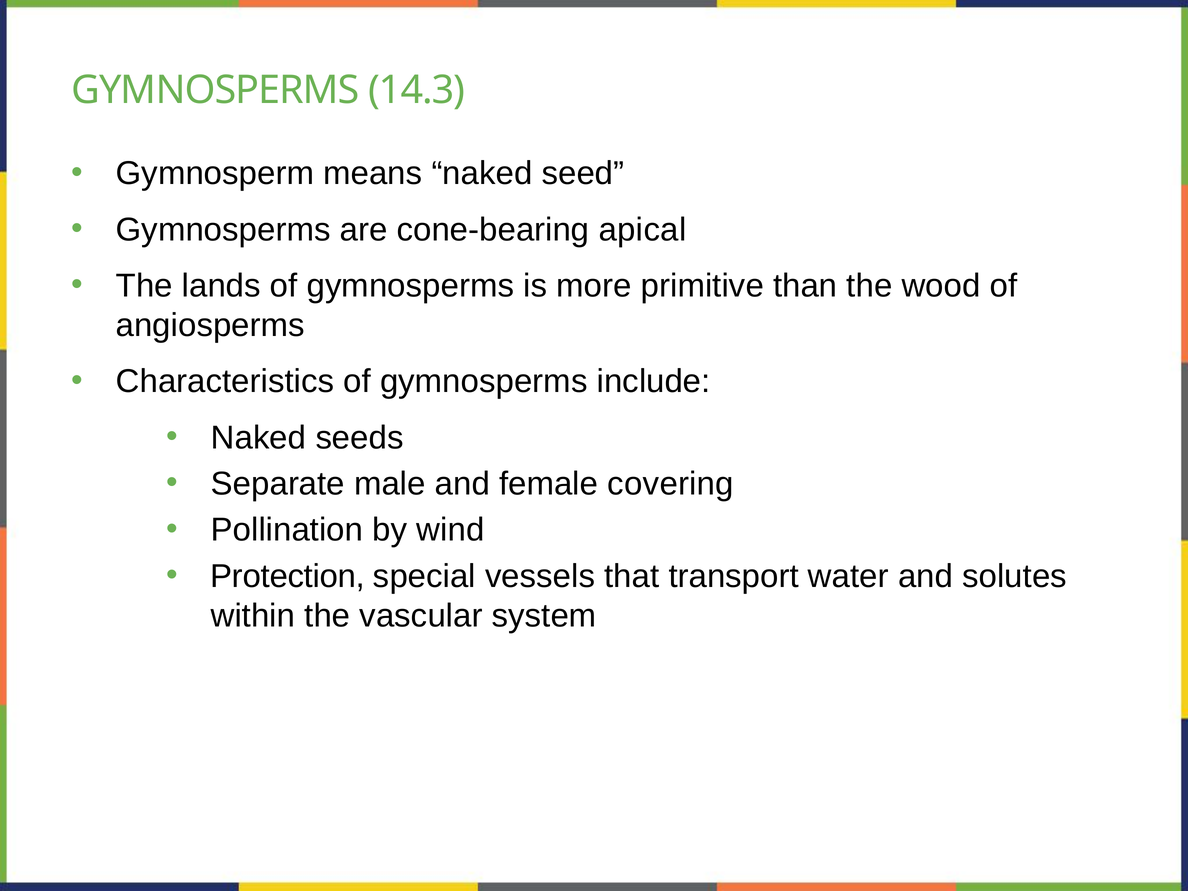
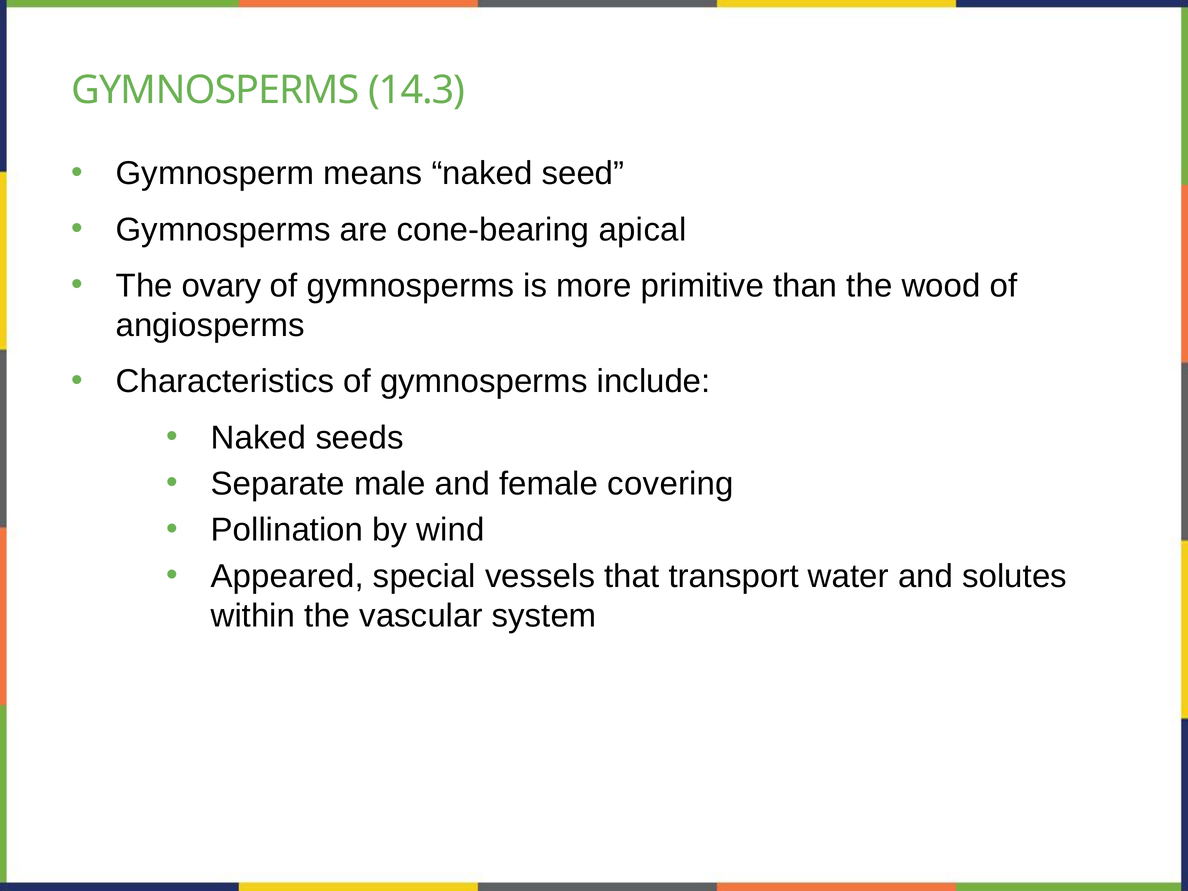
lands: lands -> ovary
Protection: Protection -> Appeared
